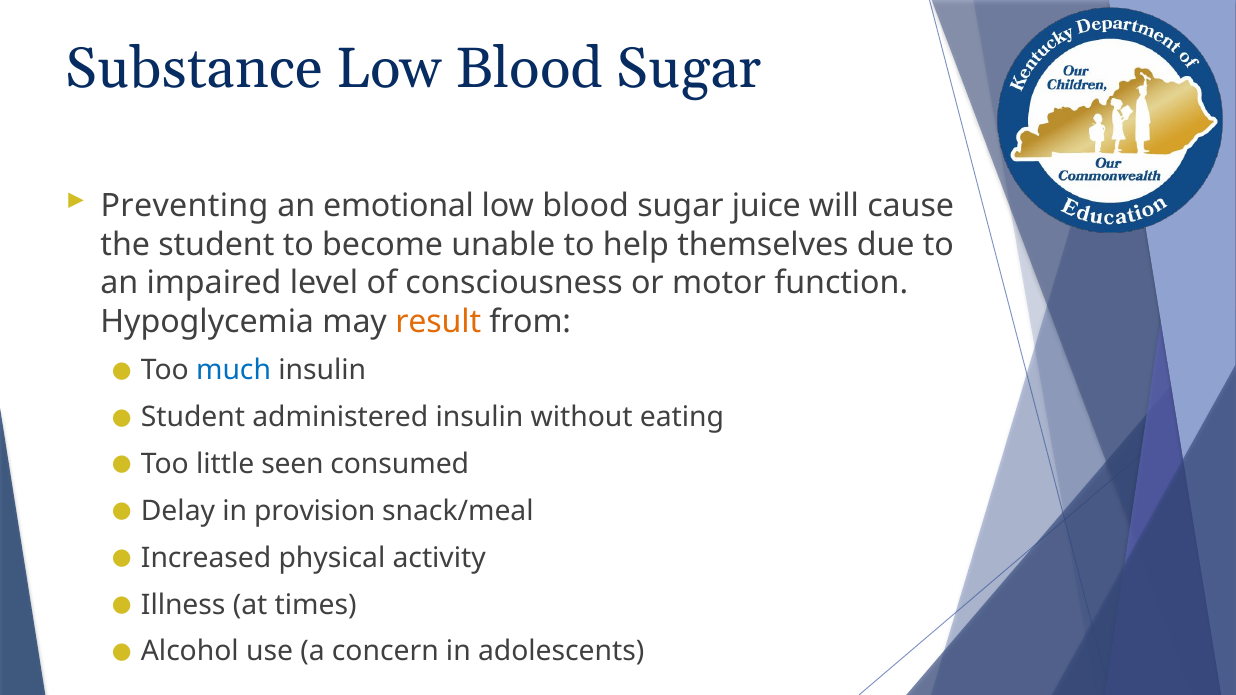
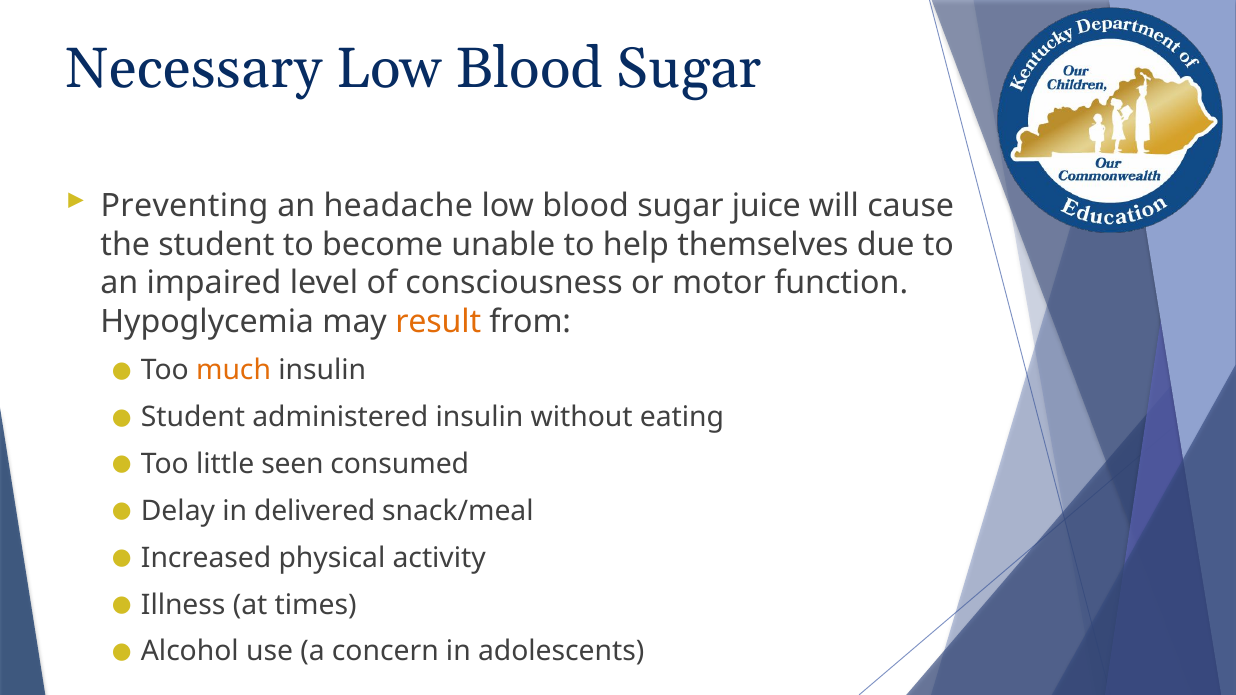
Substance: Substance -> Necessary
emotional: emotional -> headache
much colour: blue -> orange
provision: provision -> delivered
